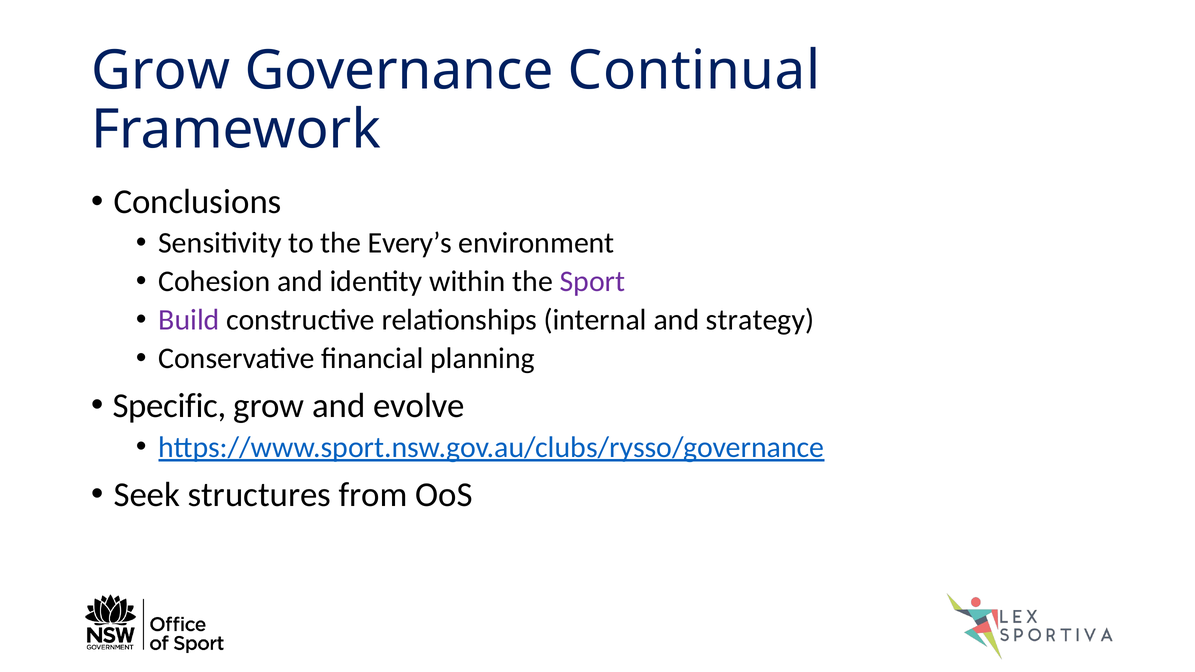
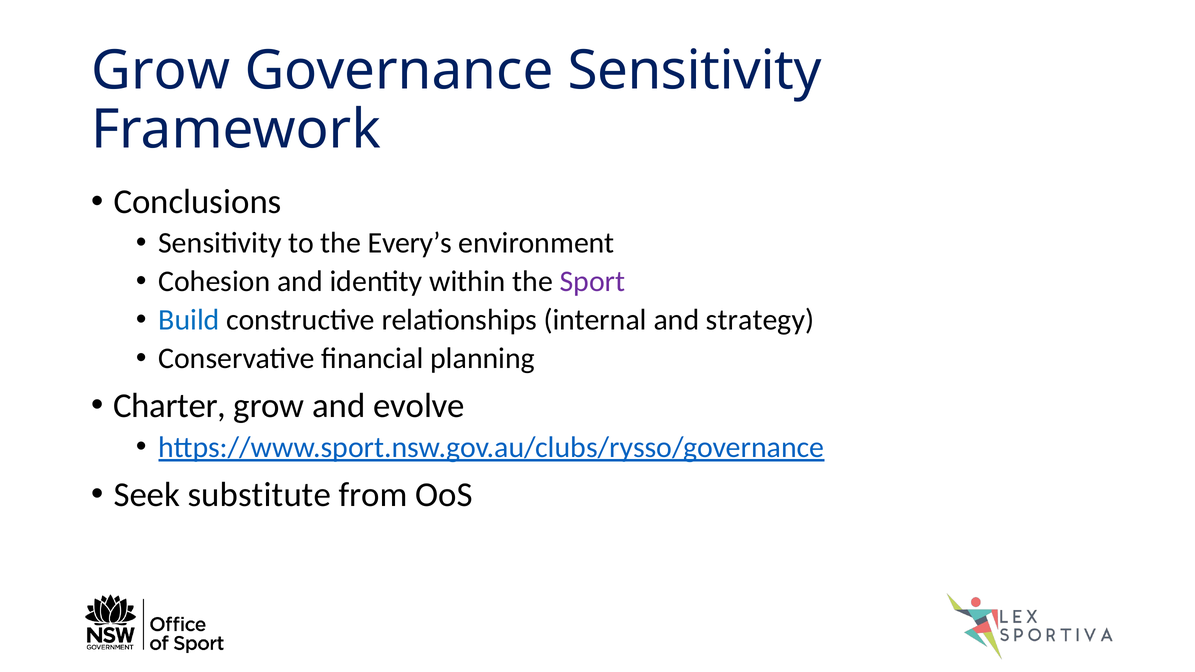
Governance Continual: Continual -> Sensitivity
Build colour: purple -> blue
Specific: Specific -> Charter
structures: structures -> substitute
